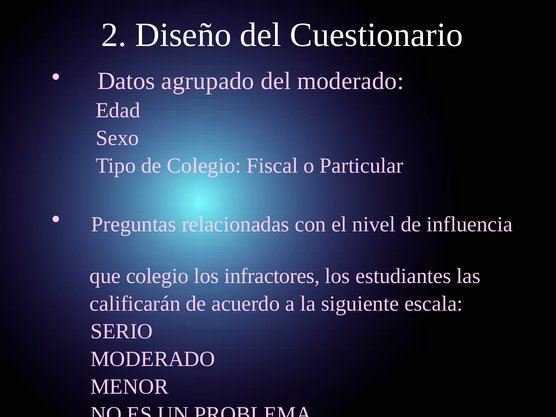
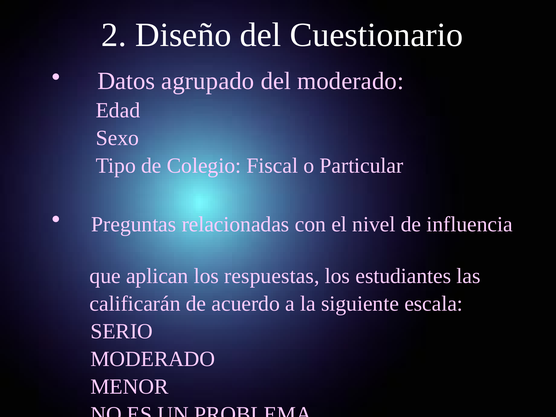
que colegio: colegio -> aplican
infractores: infractores -> respuestas
